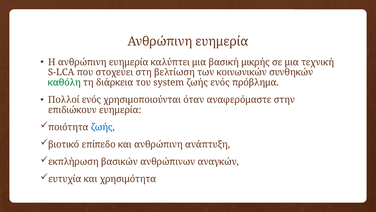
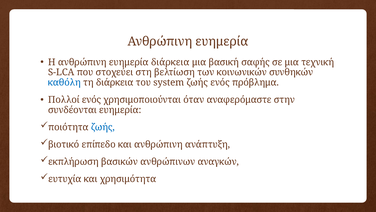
ευημερία καλύπτει: καλύπτει -> διάρκεια
μικρής: μικρής -> σαφής
καθόλη colour: green -> blue
επιδιώκουν: επιδιώκουν -> συνδέονται
